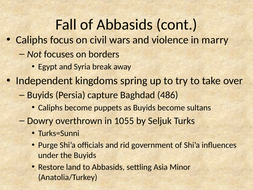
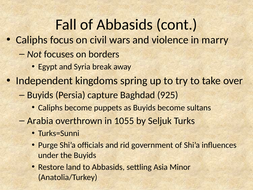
486: 486 -> 925
Dowry: Dowry -> Arabia
